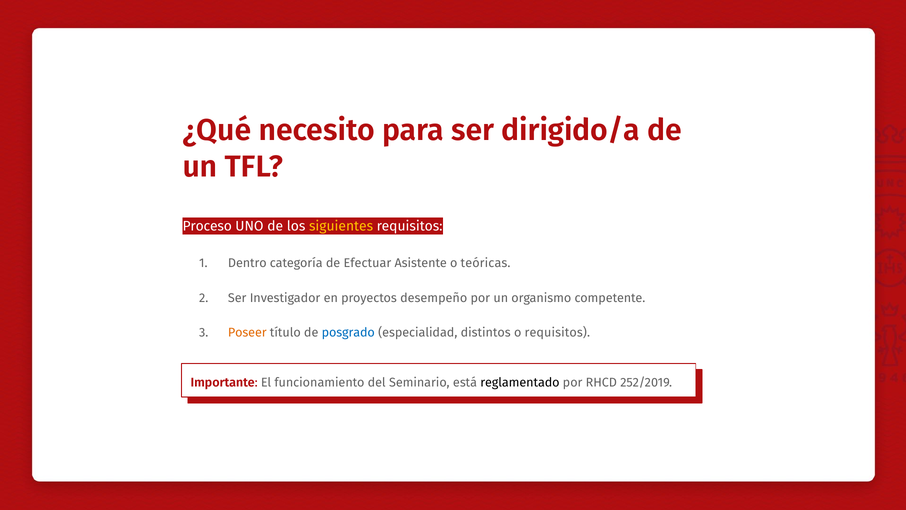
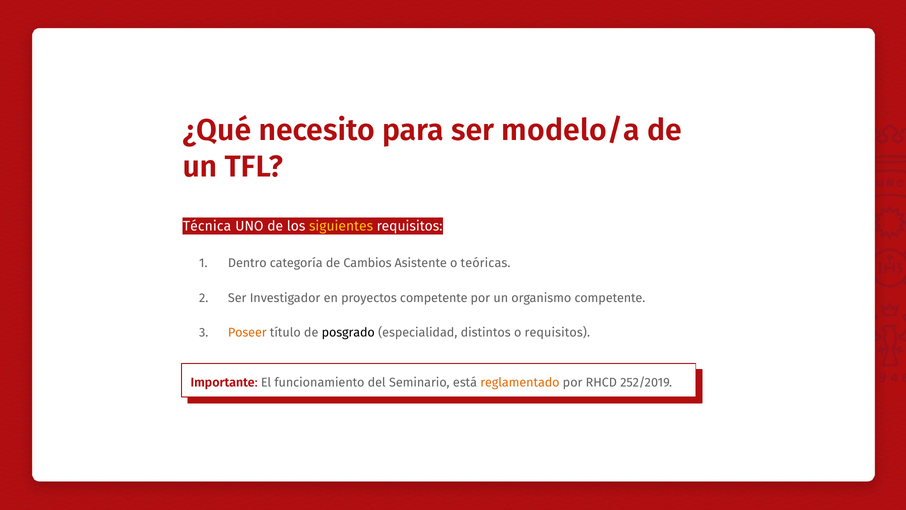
dirigido/a: dirigido/a -> modelo/a
Proceso: Proceso -> Técnica
Efectuar: Efectuar -> Cambios
proyectos desempeño: desempeño -> competente
posgrado colour: blue -> black
reglamentado colour: black -> orange
